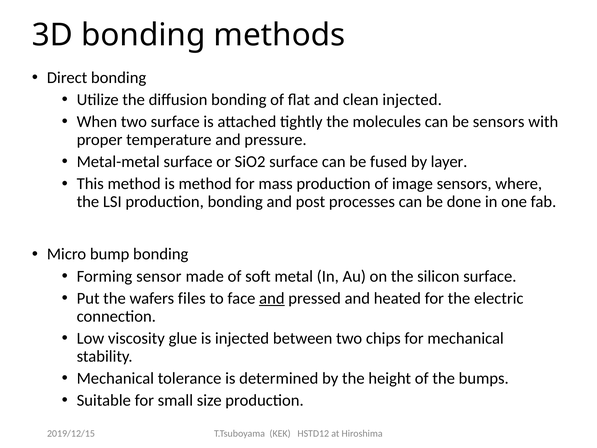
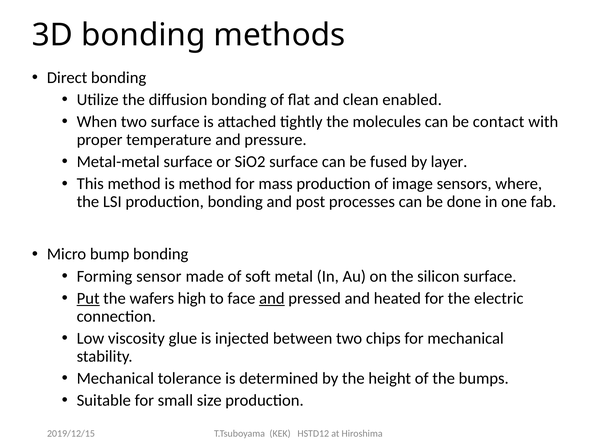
clean injected: injected -> enabled
be sensors: sensors -> contact
Put underline: none -> present
files: files -> high
